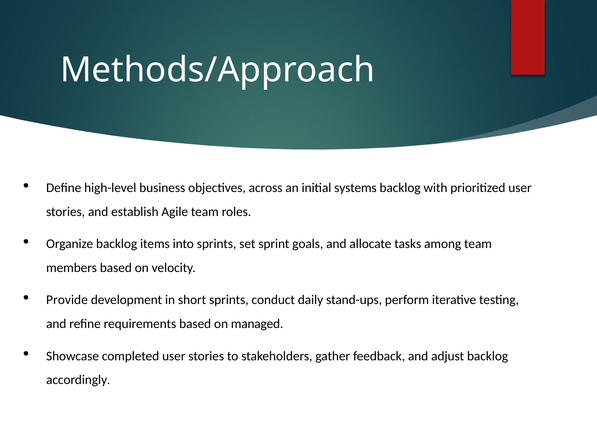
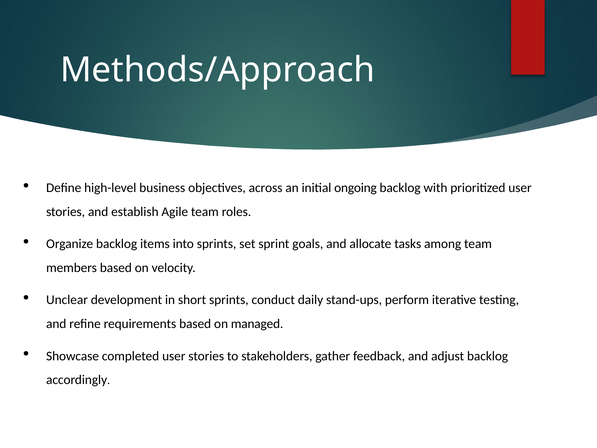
systems: systems -> ongoing
Provide: Provide -> Unclear
